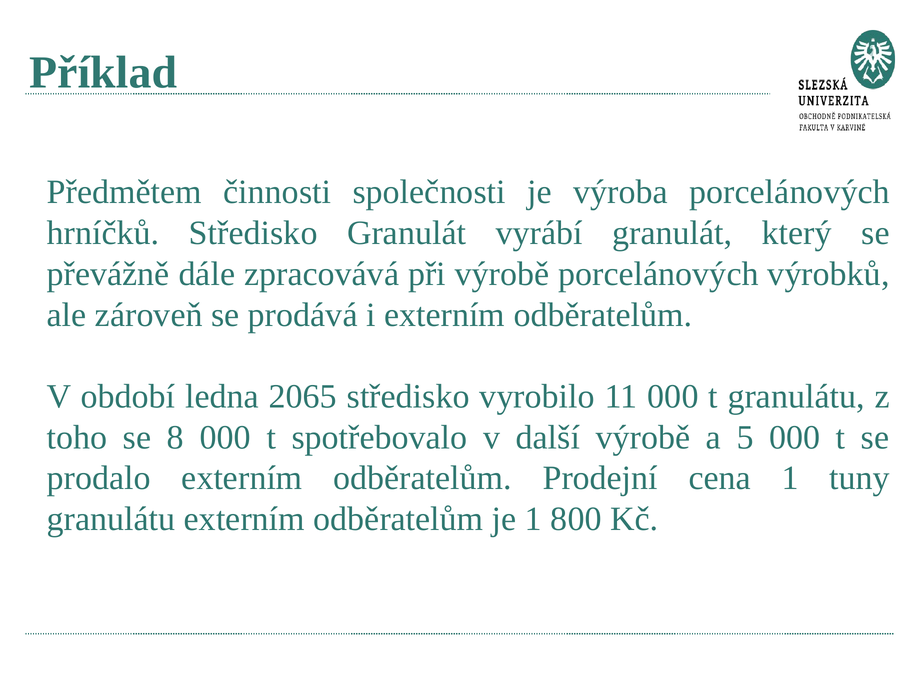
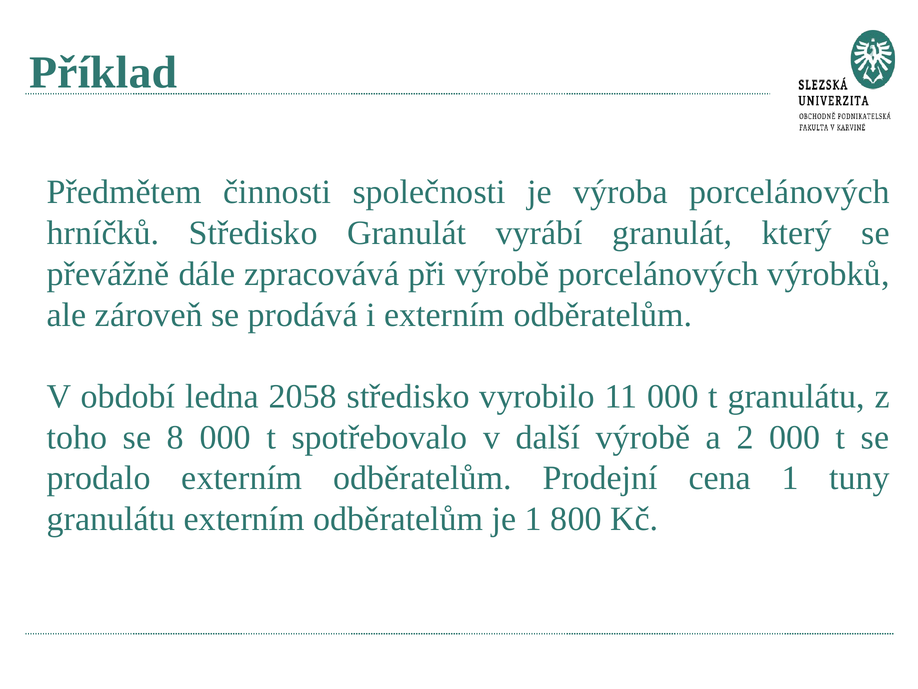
2065: 2065 -> 2058
5: 5 -> 2
